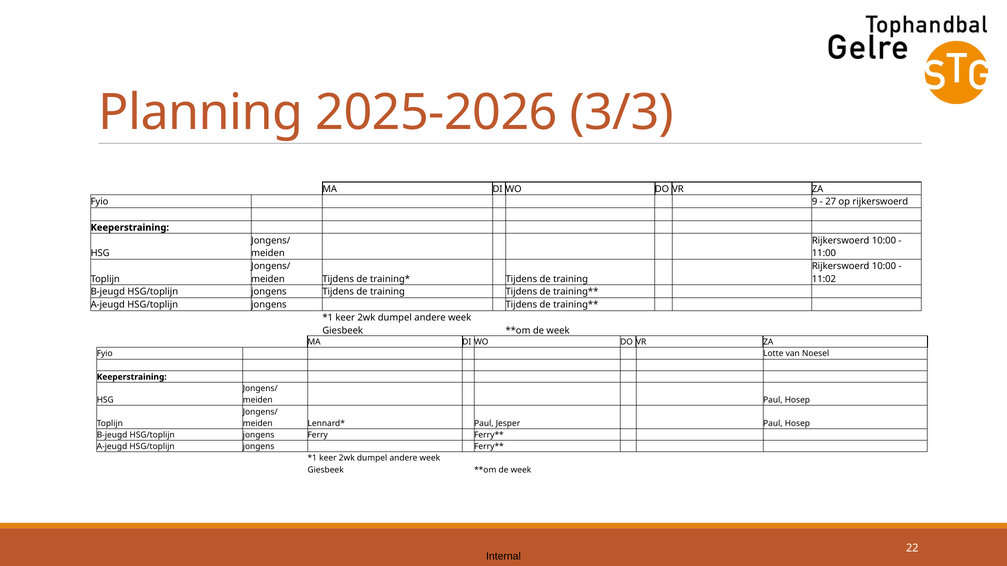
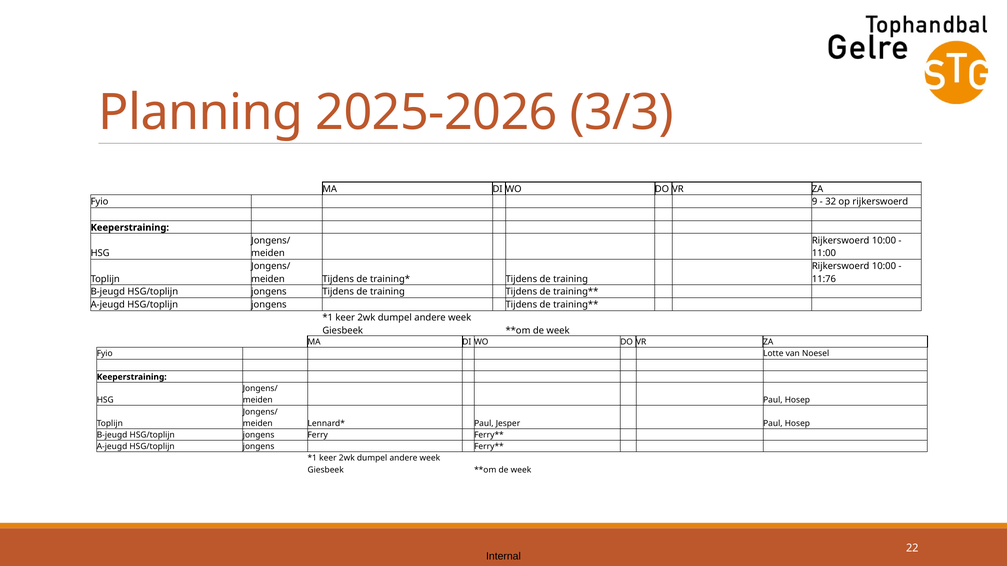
27: 27 -> 32
11:02: 11:02 -> 11:76
